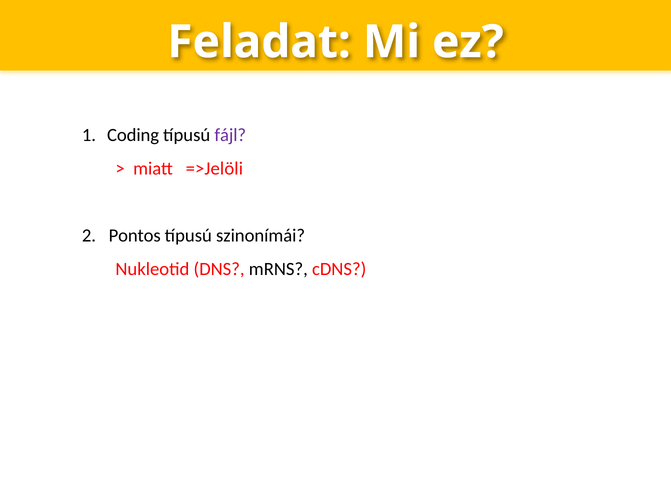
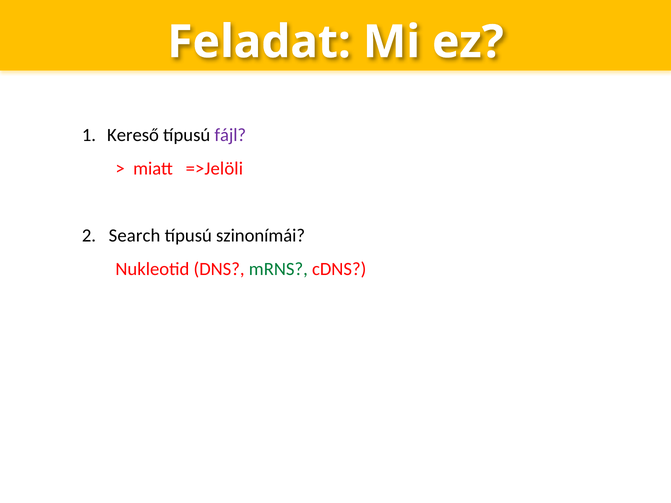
Coding: Coding -> Kereső
Pontos: Pontos -> Search
mRNS colour: black -> green
